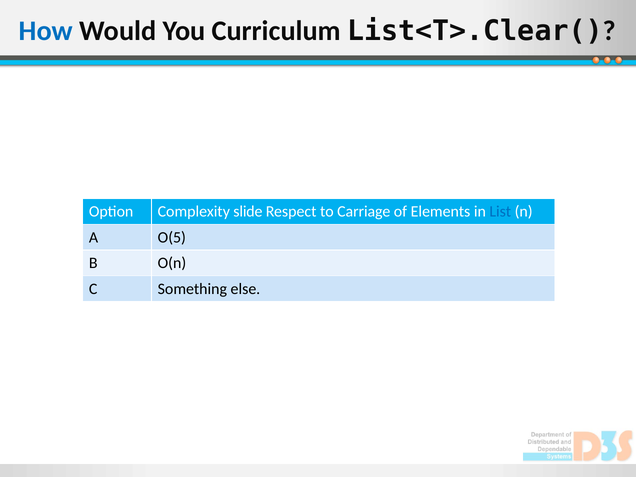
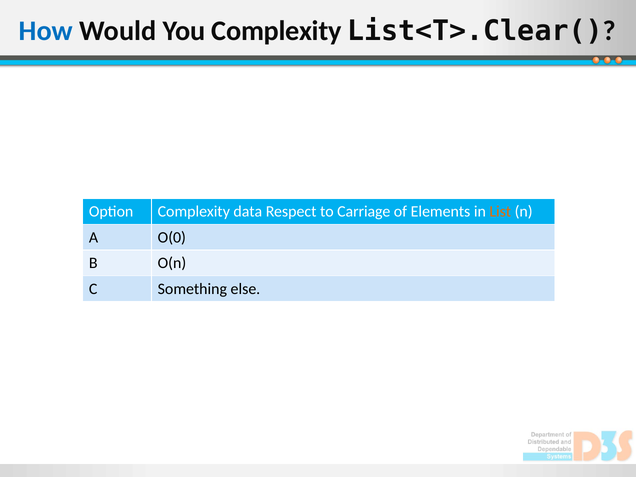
You Curriculum: Curriculum -> Complexity
slide: slide -> data
List colour: blue -> orange
O(5: O(5 -> O(0
